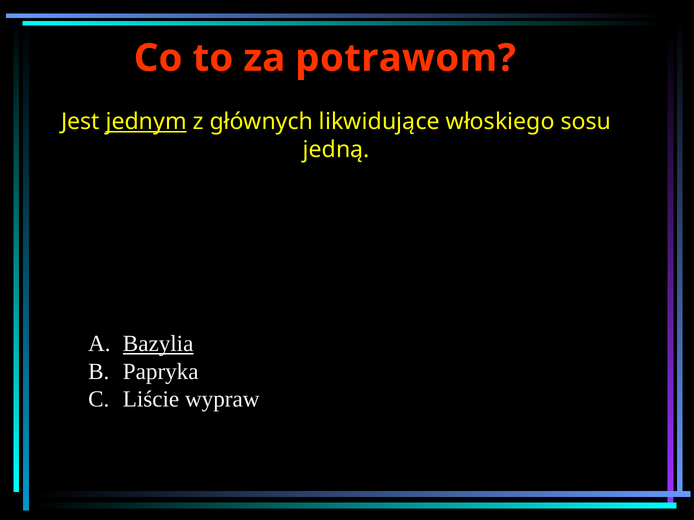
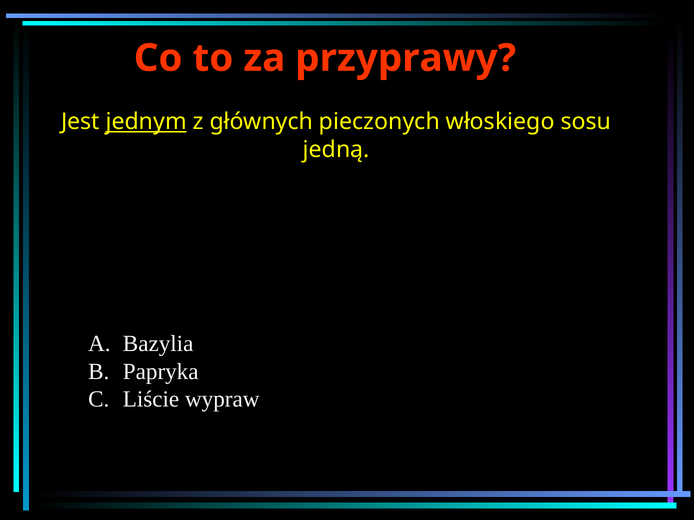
potrawom: potrawom -> przyprawy
likwidujące: likwidujące -> pieczonych
Bazylia underline: present -> none
